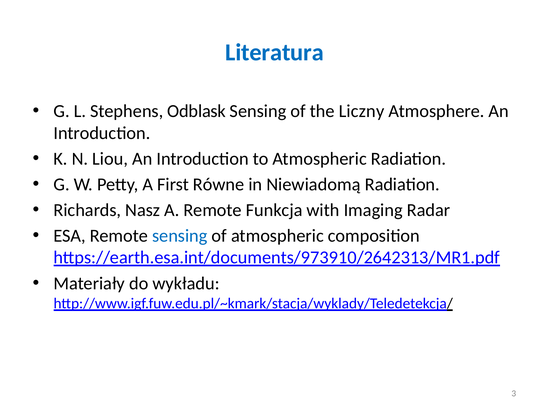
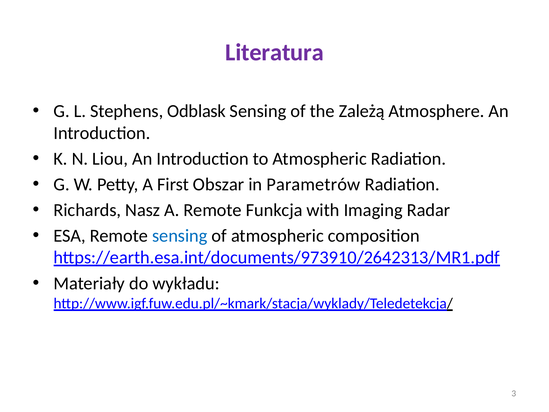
Literatura colour: blue -> purple
Liczny: Liczny -> Zależą
Równe: Równe -> Obszar
Niewiadomą: Niewiadomą -> Parametrów
